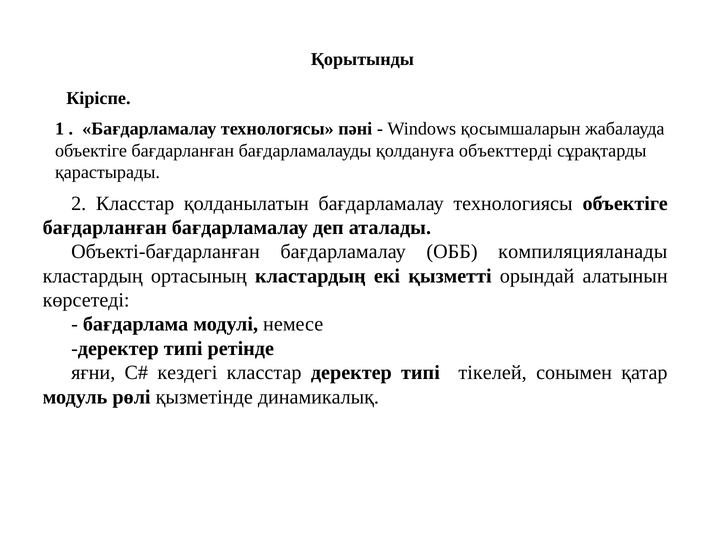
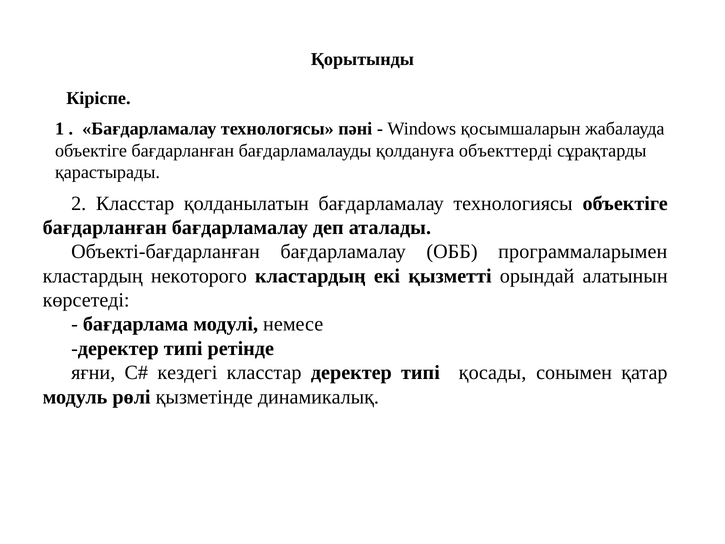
компиляцияланады: компиляцияланады -> программаларымен
ортасының: ортасының -> некоторого
тікелей: тікелей -> қосады
